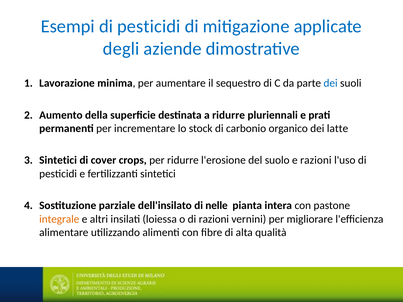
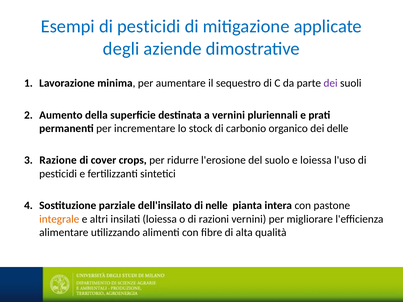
dei at (331, 83) colour: blue -> purple
a ridurre: ridurre -> vernini
latte: latte -> delle
Sintetici at (58, 160): Sintetici -> Razione
e razioni: razioni -> loiessa
